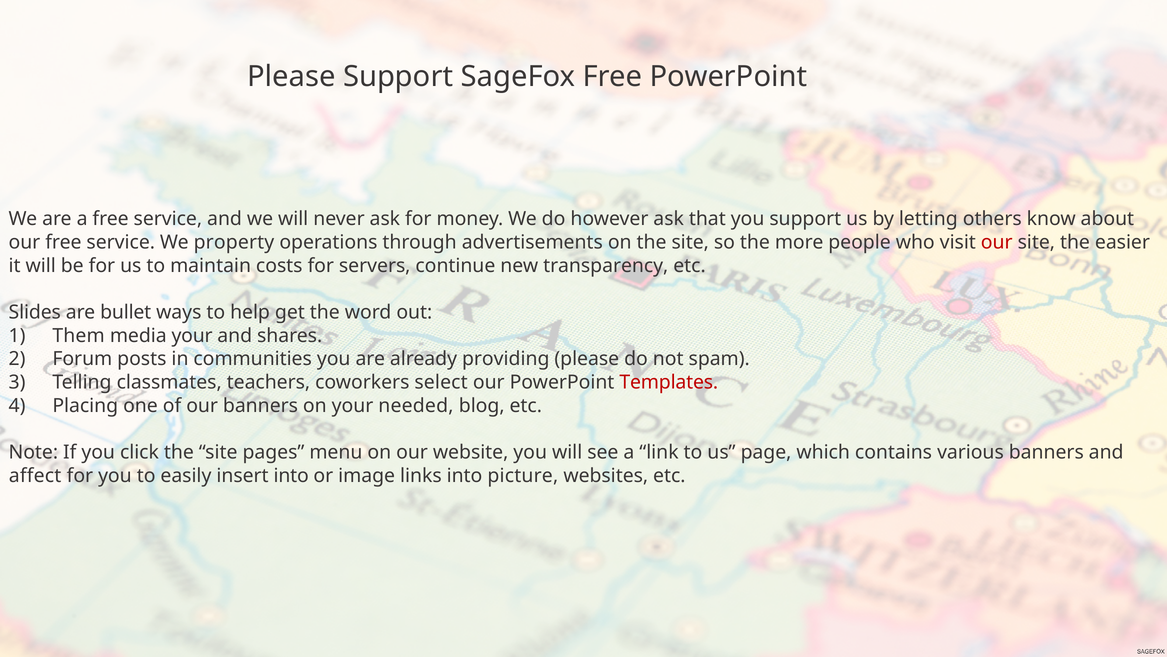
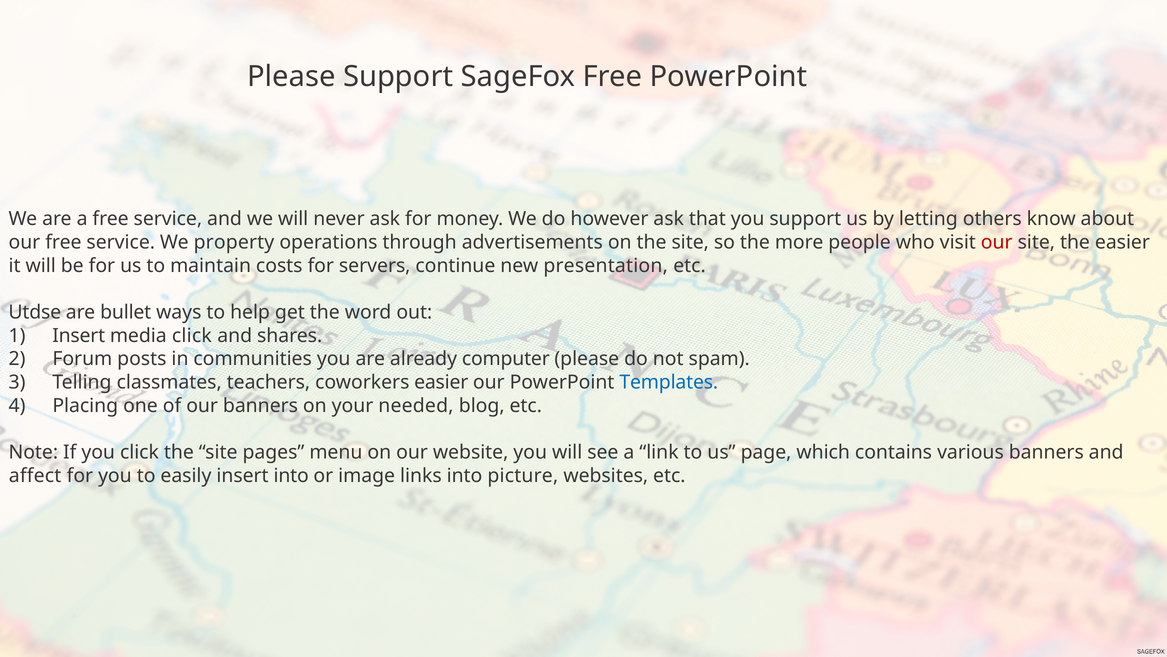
transparency: transparency -> presentation
Slides: Slides -> Utdse
Them at (79, 335): Them -> Insert
media your: your -> click
providing: providing -> computer
coworkers select: select -> easier
Templates colour: red -> blue
